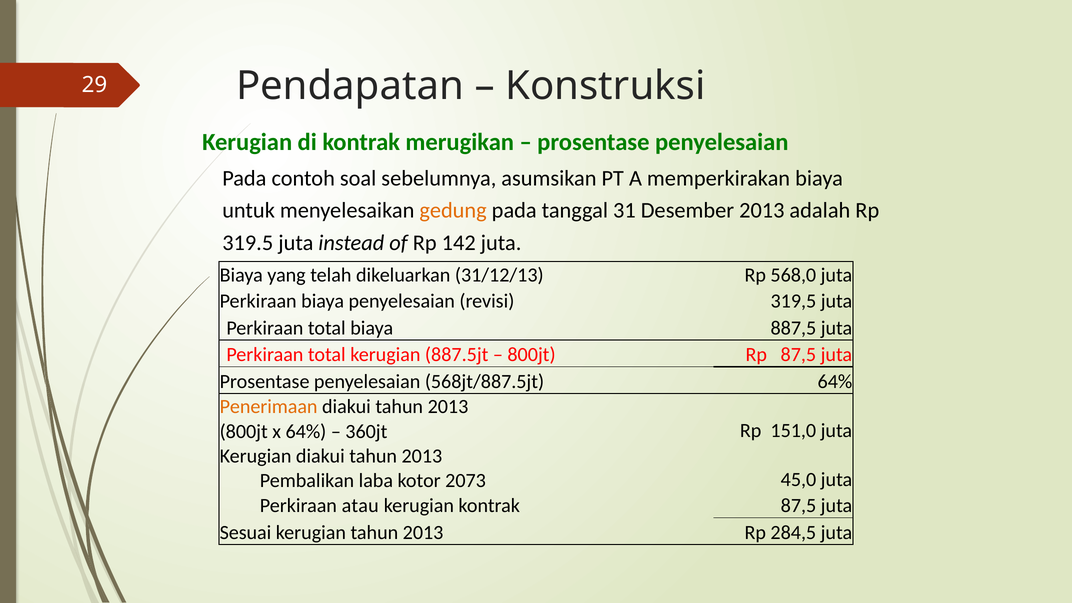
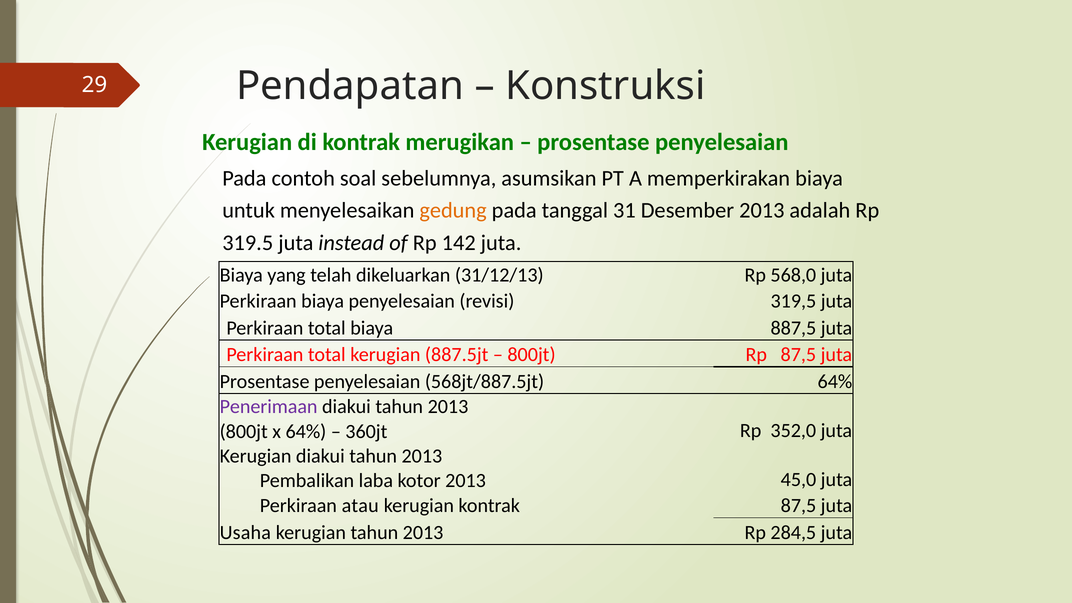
Penerimaan colour: orange -> purple
151,0: 151,0 -> 352,0
kotor 2073: 2073 -> 2013
Sesuai: Sesuai -> Usaha
